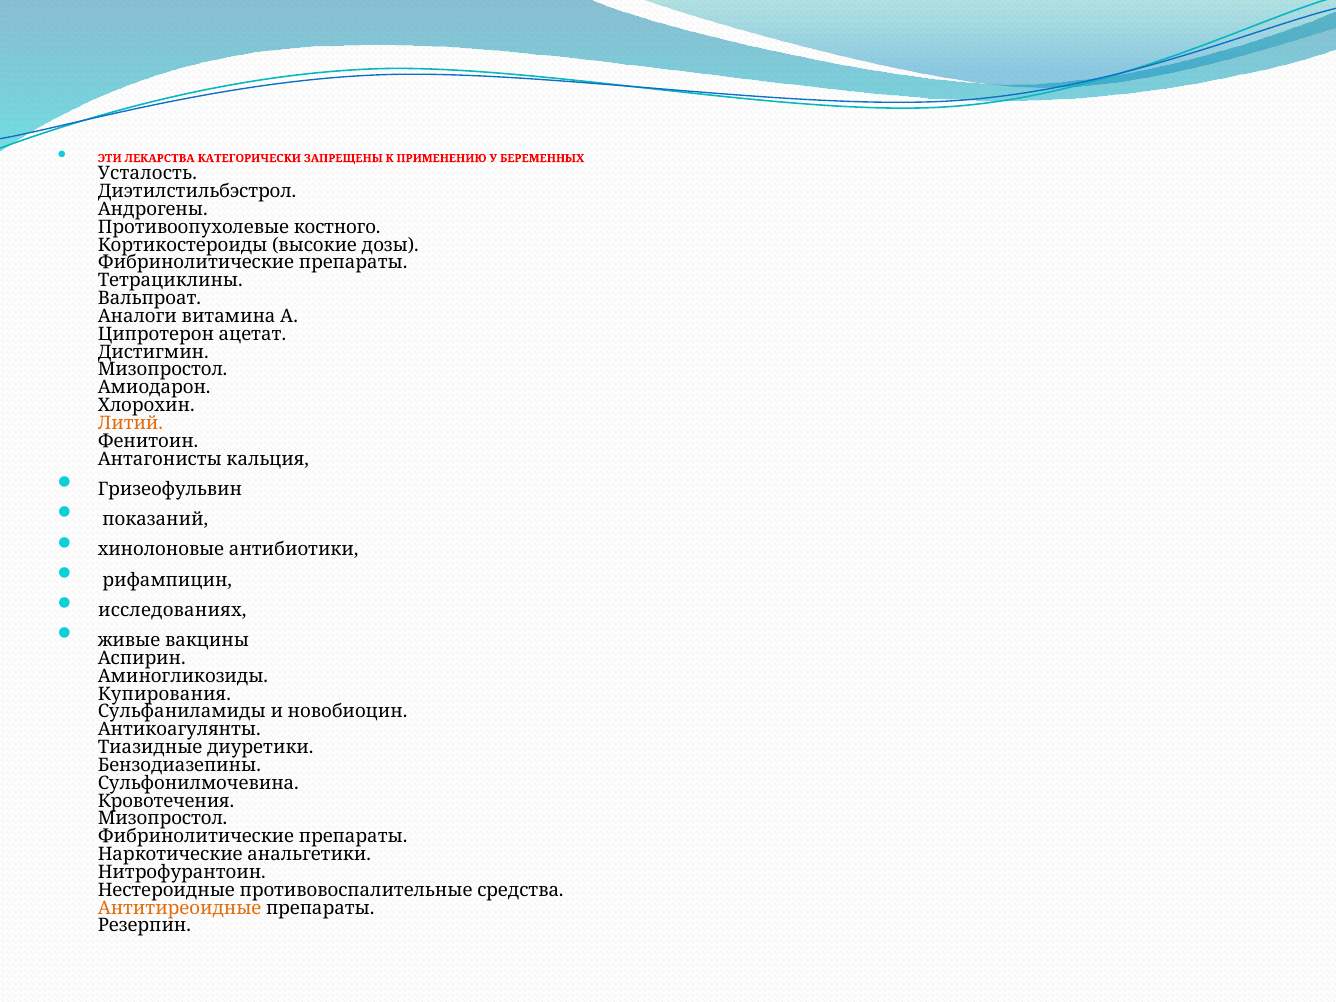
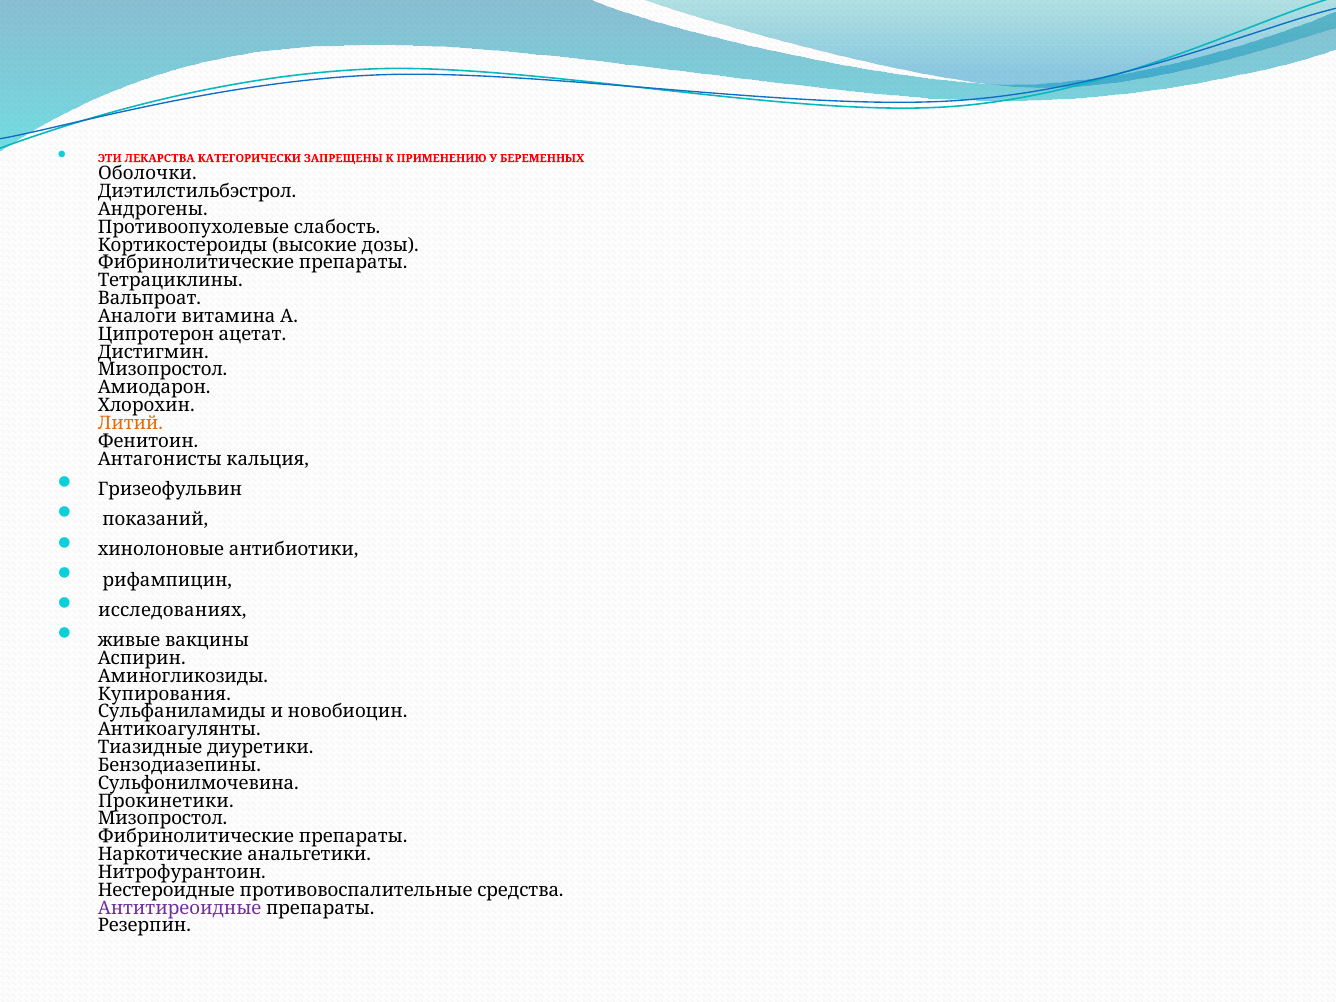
Усталость: Усталость -> Оболочки
костного: костного -> слабость
Кровотечения: Кровотечения -> Прокинетики
Антитиреоидные colour: orange -> purple
